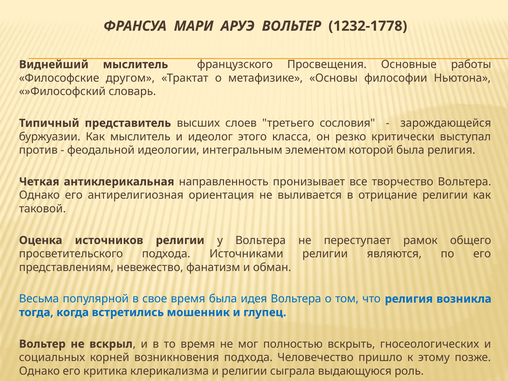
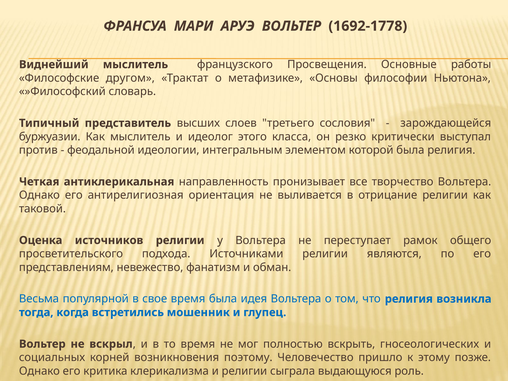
1232-1778: 1232-1778 -> 1692-1778
возникновения подхода: подхода -> поэтому
